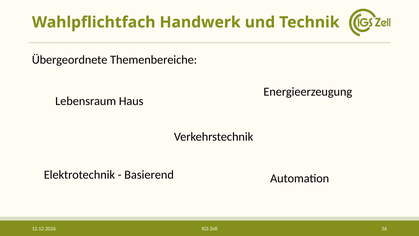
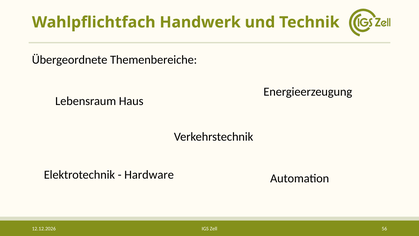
Basierend: Basierend -> Hardware
